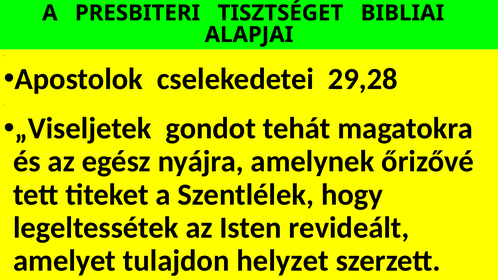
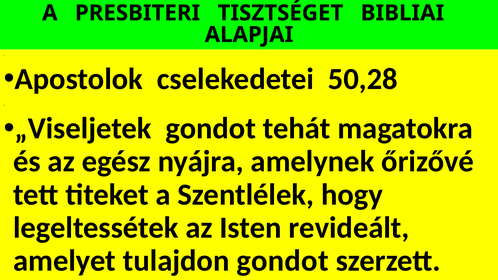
29,28: 29,28 -> 50,28
tulajdon helyzet: helyzet -> gondot
